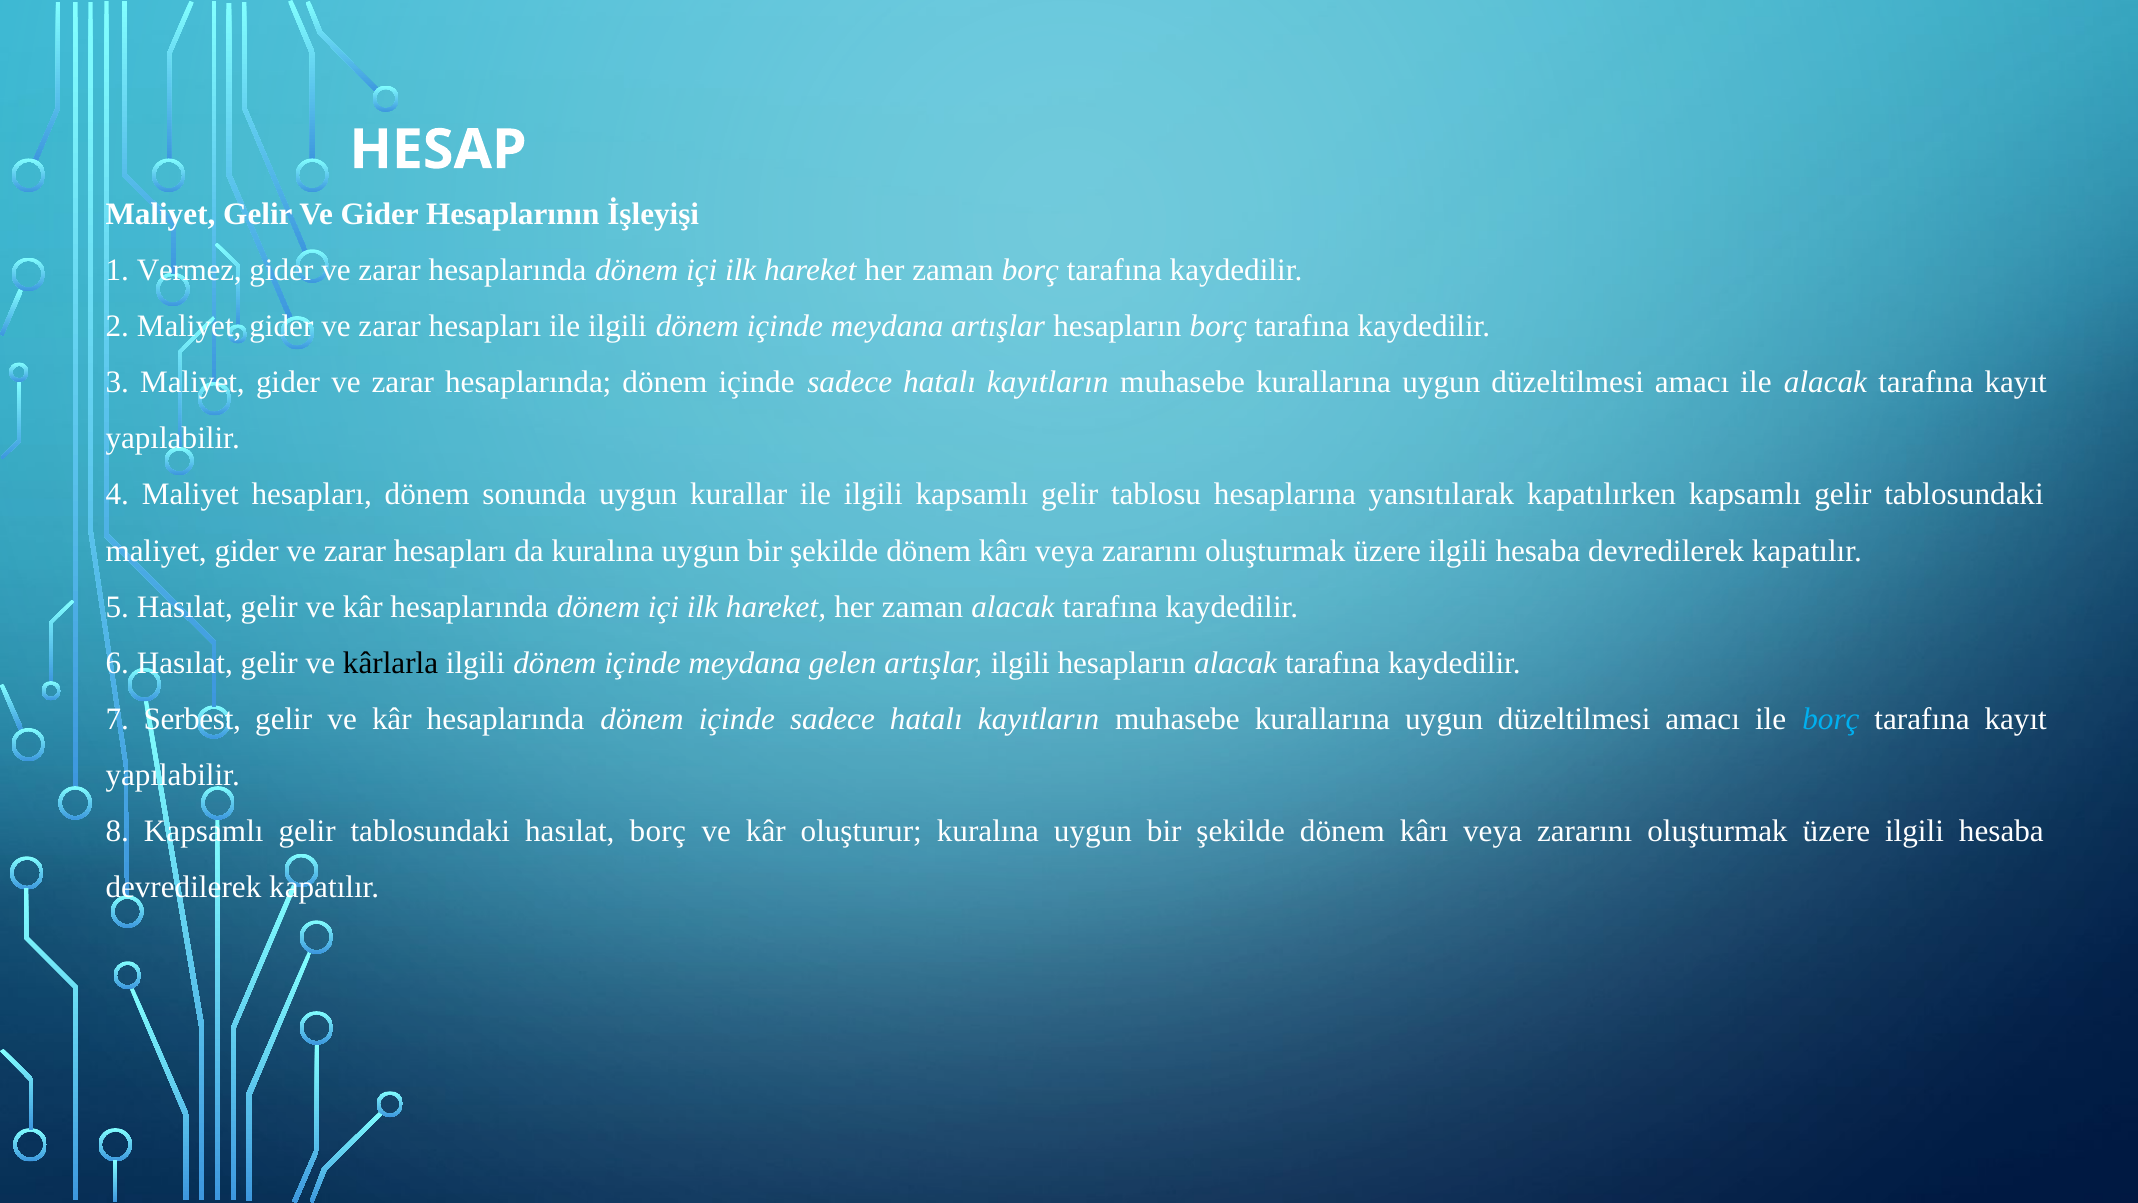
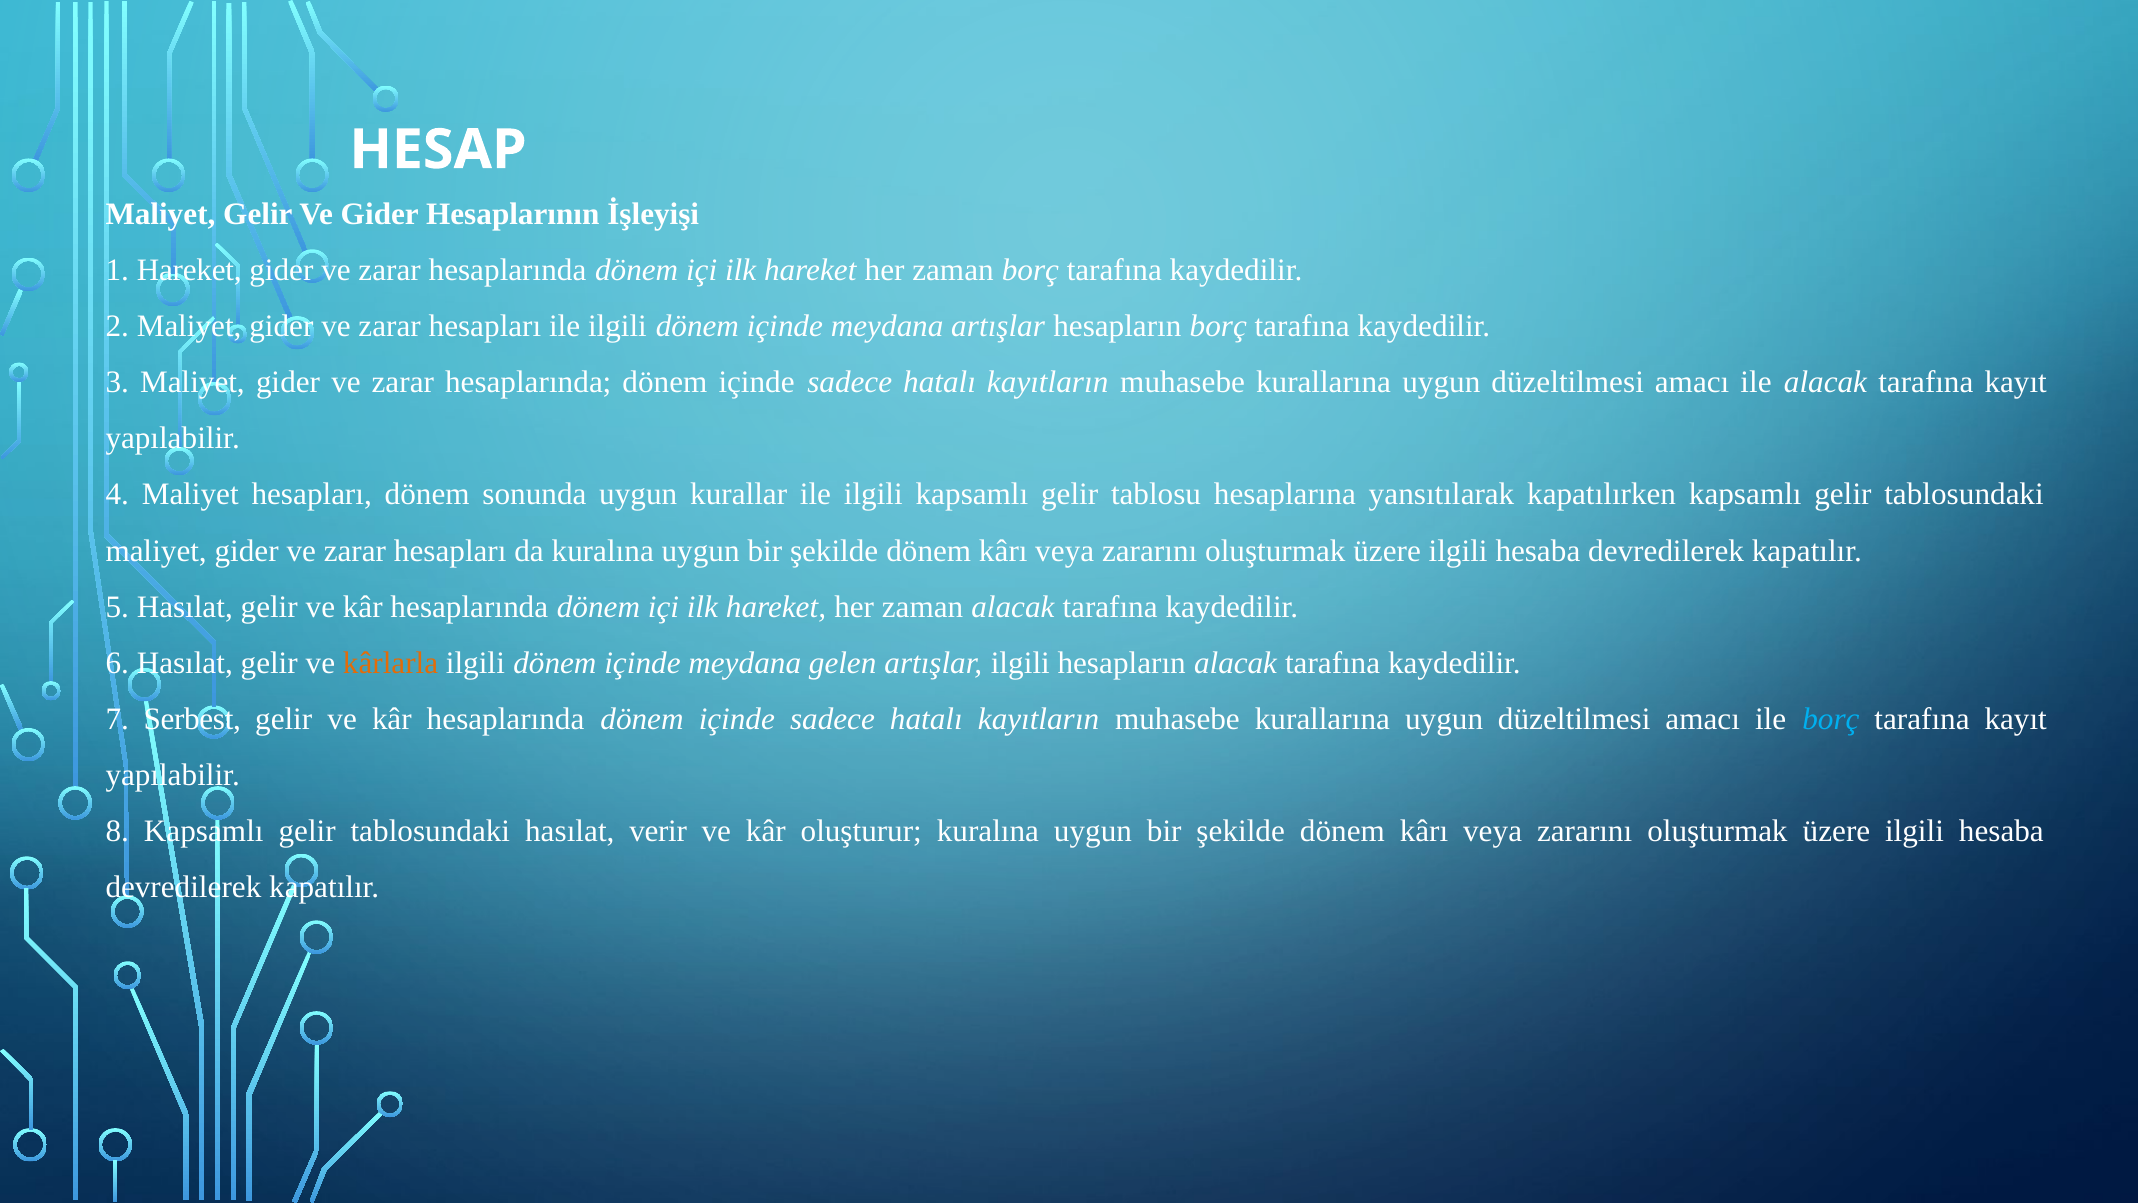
1 Vermez: Vermez -> Hareket
kârlarla colour: black -> orange
hasılat borç: borç -> verir
